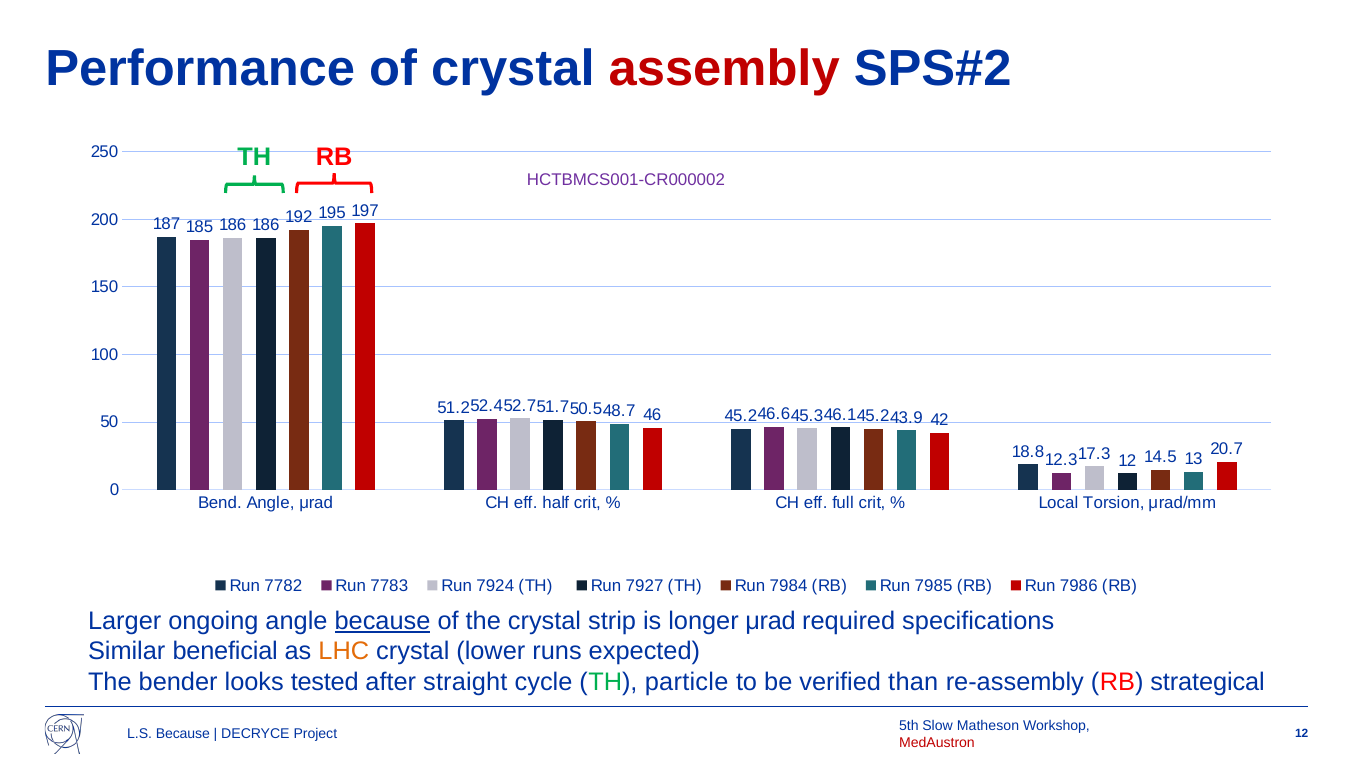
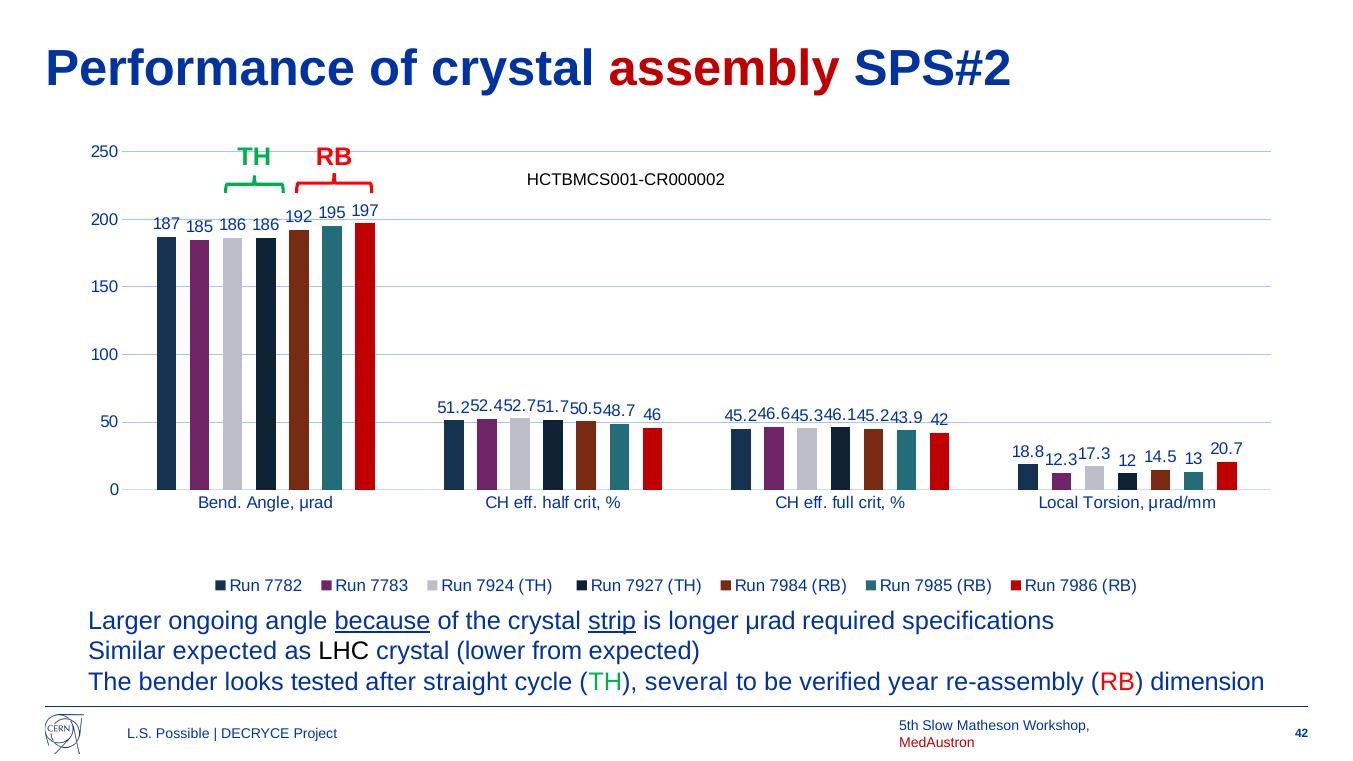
HCTBMCS001-CR000002 colour: purple -> black
strip underline: none -> present
Similar beneficial: beneficial -> expected
LHC colour: orange -> black
runs: runs -> from
particle: particle -> several
than: than -> year
strategical: strategical -> dimension
L.S Because: Because -> Possible
Project 12: 12 -> 42
